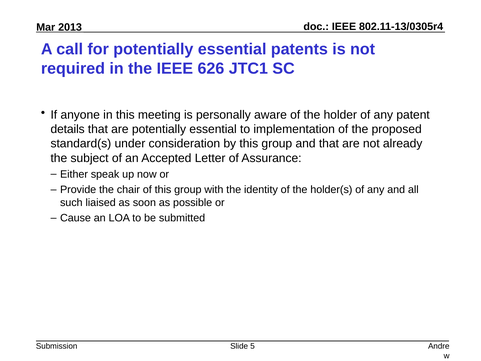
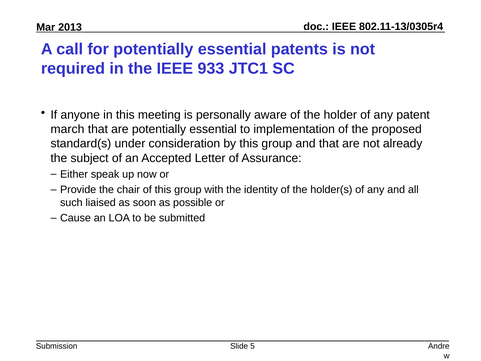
626: 626 -> 933
details: details -> march
